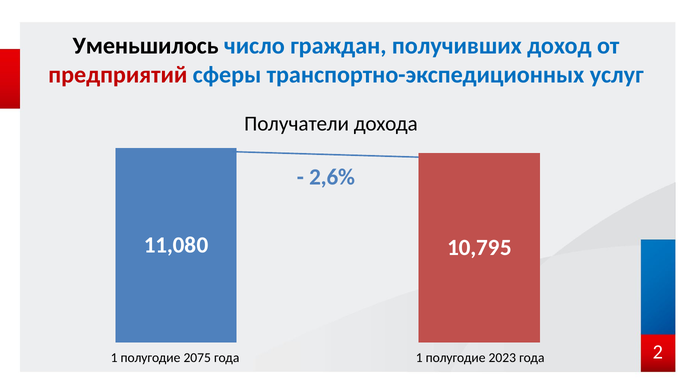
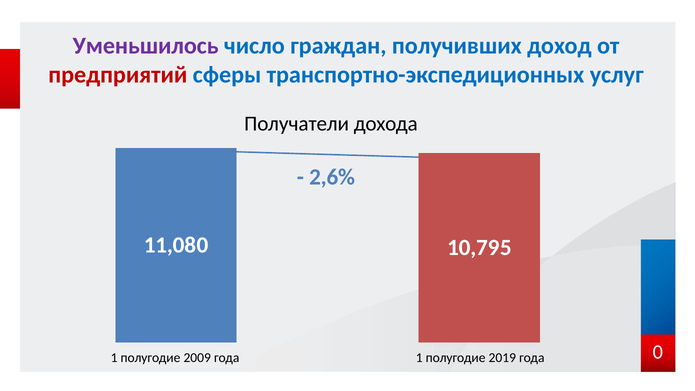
Уменьшилось colour: black -> purple
2075: 2075 -> 2009
2023: 2023 -> 2019
2: 2 -> 0
